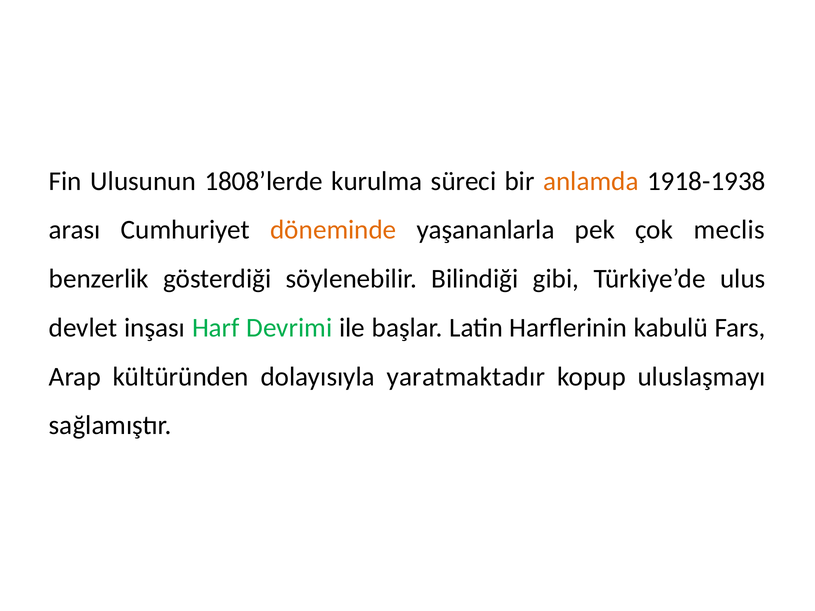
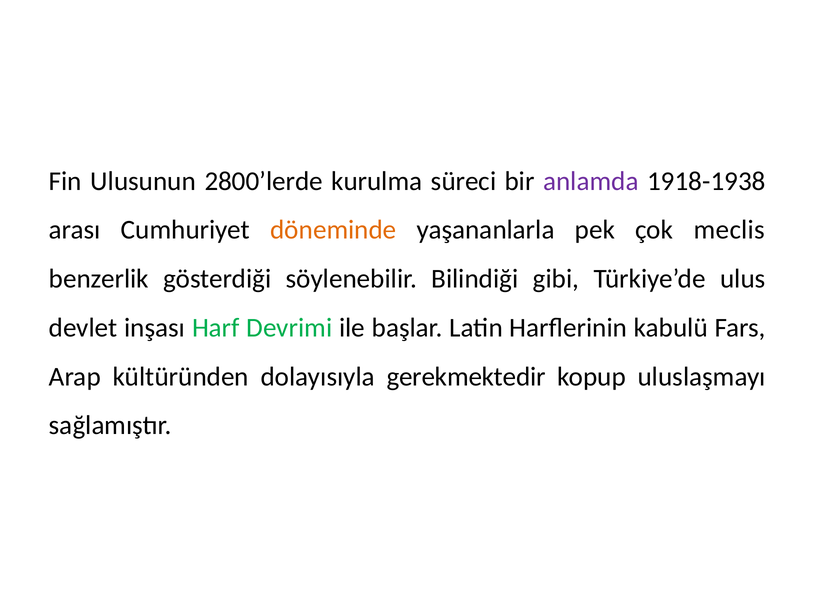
1808’lerde: 1808’lerde -> 2800’lerde
anlamda colour: orange -> purple
yaratmaktadır: yaratmaktadır -> gerekmektedir
